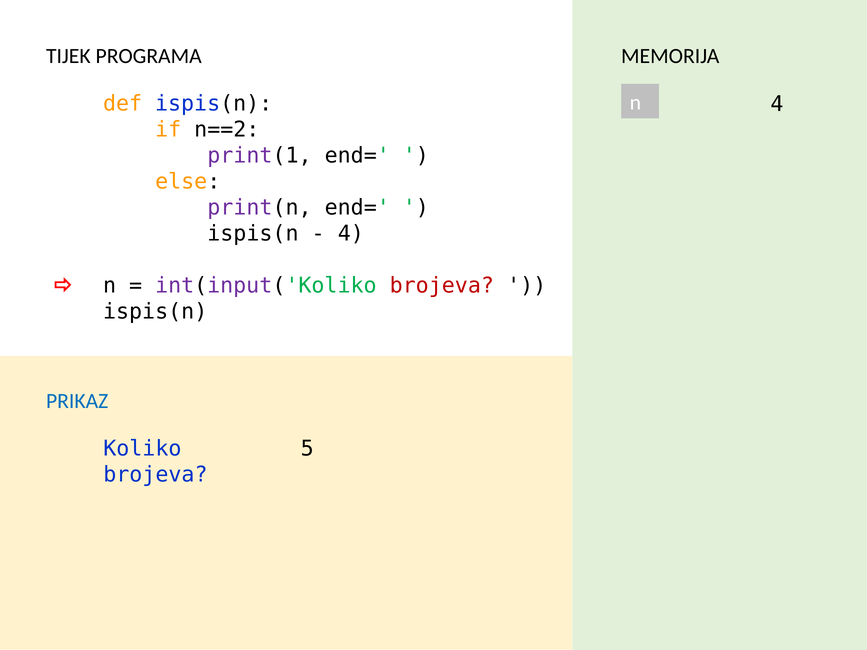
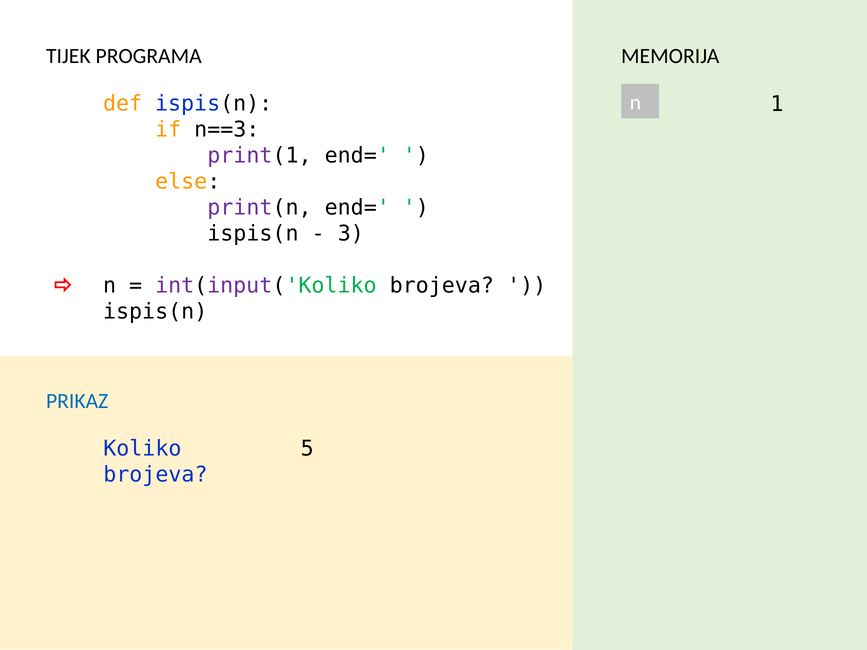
n 4: 4 -> 1
n==2: n==2 -> n==3
4 at (351, 234): 4 -> 3
brojeva at (442, 286) colour: red -> black
